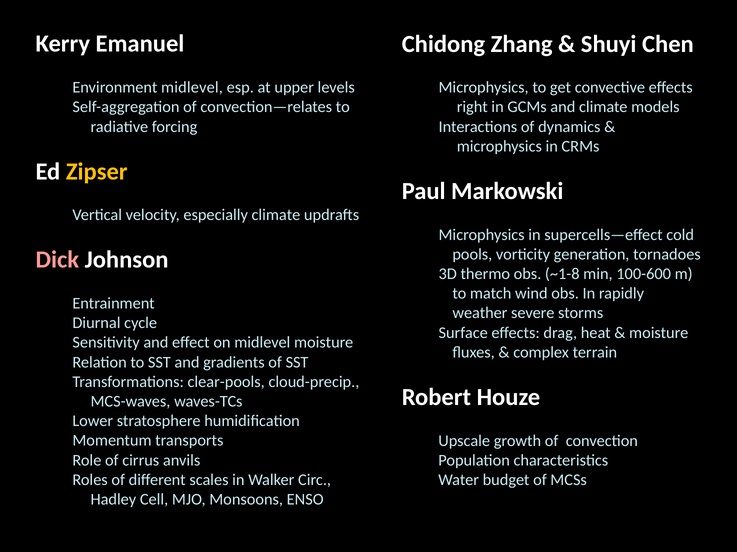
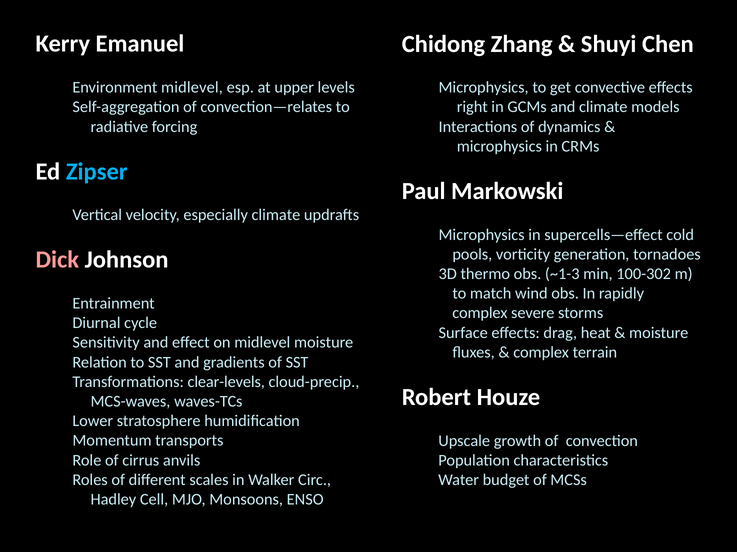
Zipser colour: yellow -> light blue
~1-8: ~1-8 -> ~1-3
100-600: 100-600 -> 100-302
weather at (480, 314): weather -> complex
clear-pools: clear-pools -> clear-levels
